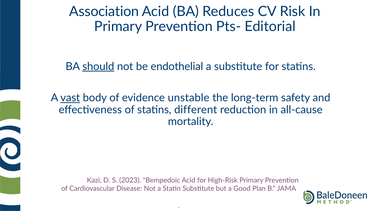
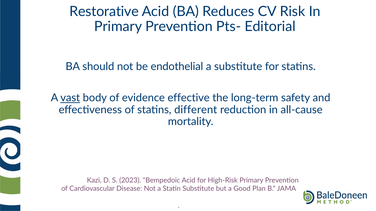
Association: Association -> Restorative
should underline: present -> none
unstable: unstable -> effective
